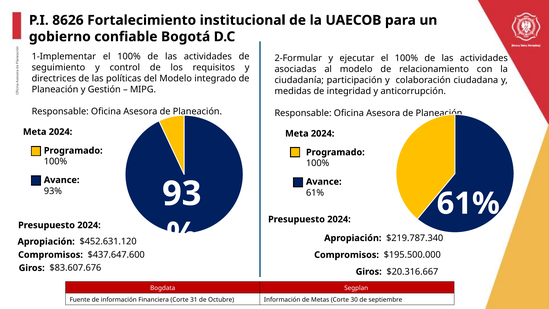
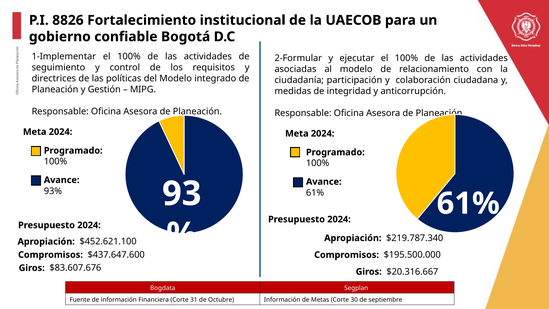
8626: 8626 -> 8826
$452.631.120: $452.631.120 -> $452.621.100
